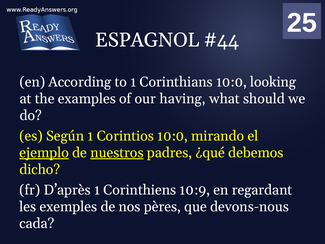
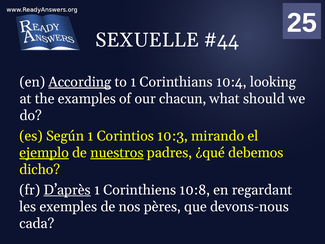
ESPAGNOL: ESPAGNOL -> SEXUELLE
According underline: none -> present
Corinthians 10:0: 10:0 -> 10:4
having: having -> chacun
Corintios 10:0: 10:0 -> 10:3
D’après underline: none -> present
10:9: 10:9 -> 10:8
